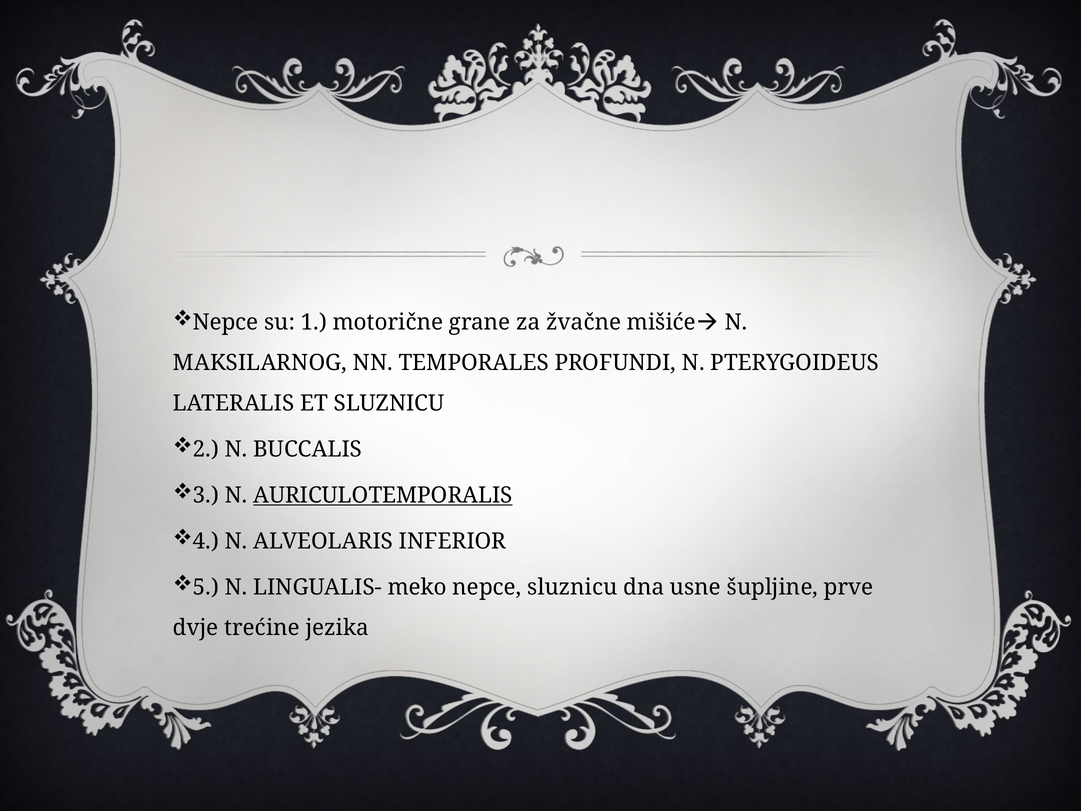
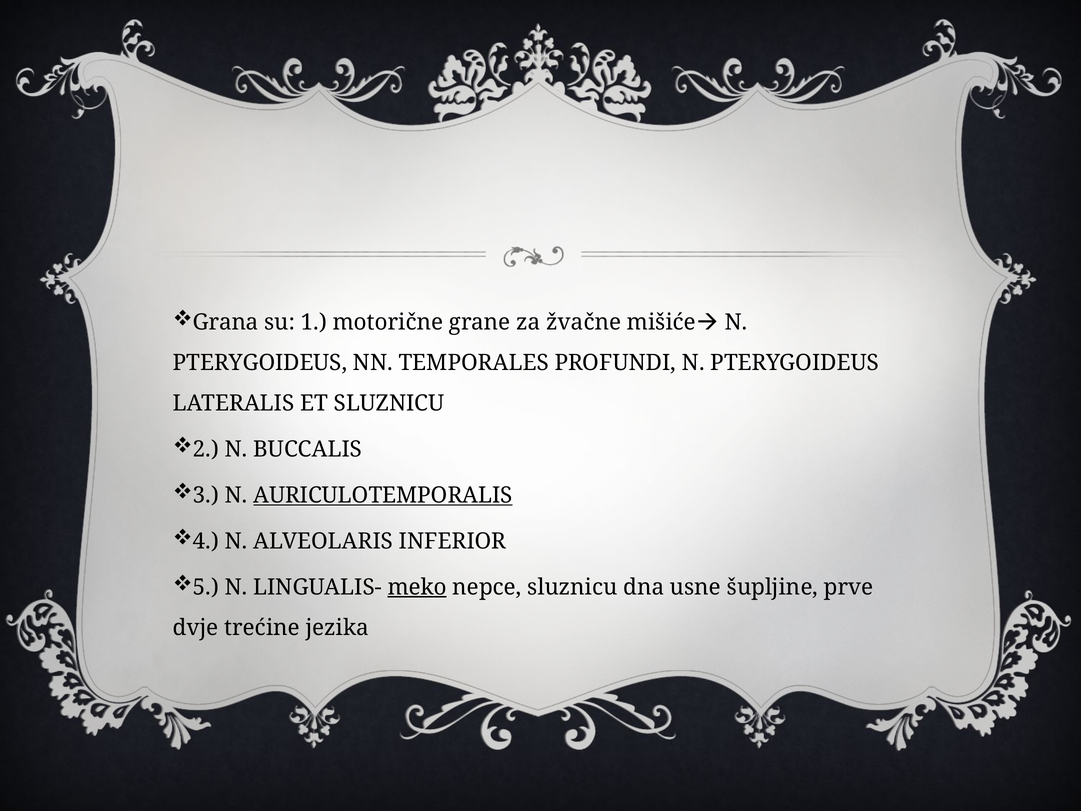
Nepce at (226, 322): Nepce -> Grana
MAKSILARNOG at (260, 363): MAKSILARNOG -> PTERYGOIDEUS
meko underline: none -> present
